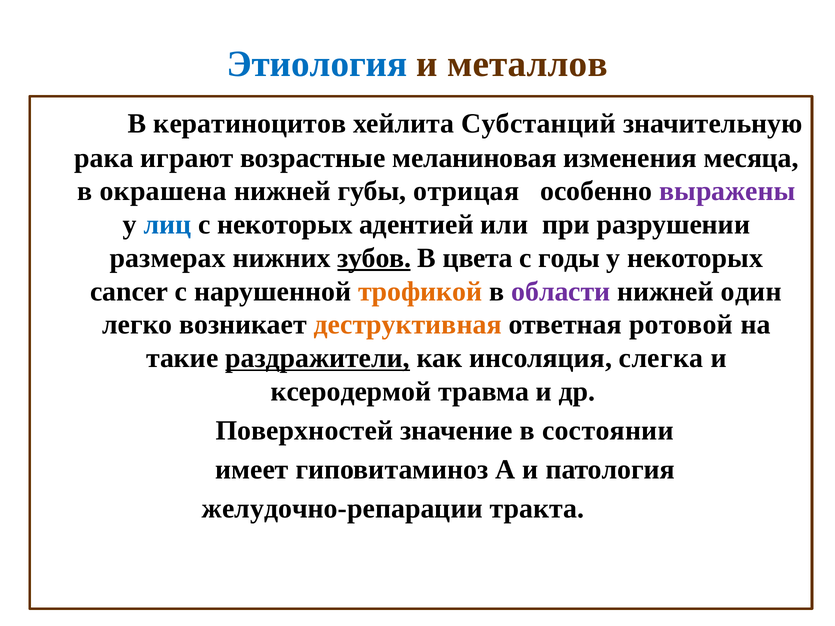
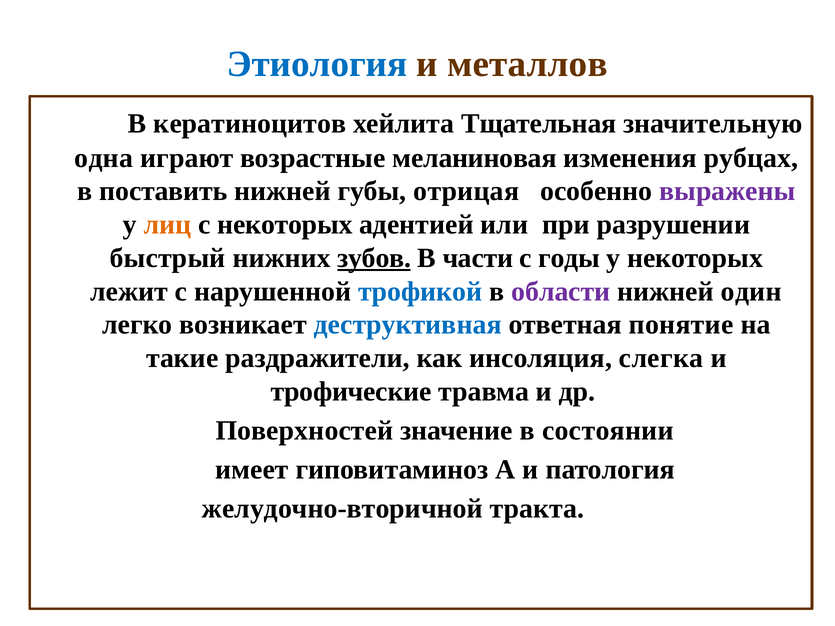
Субстанций: Субстанций -> Тщательная
рака: рака -> одна
месяца: месяца -> рубцах
окрашена: окрашена -> поставить
лиц colour: blue -> orange
размерах: размерах -> быстрый
цвета: цвета -> части
cancer: cancer -> лежит
трофикой colour: orange -> blue
деструктивная colour: orange -> blue
ротовой: ротовой -> понятие
раздражители underline: present -> none
ксеродермой: ксеродермой -> трофические
желудочно-репарации: желудочно-репарации -> желудочно-вторичной
